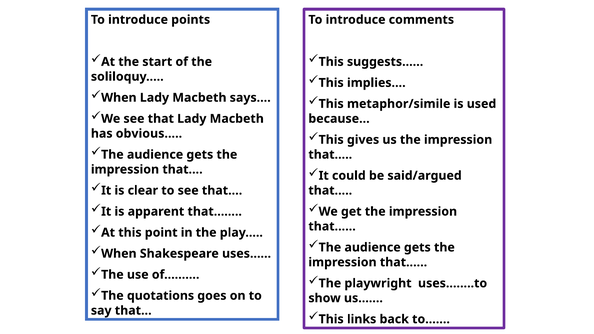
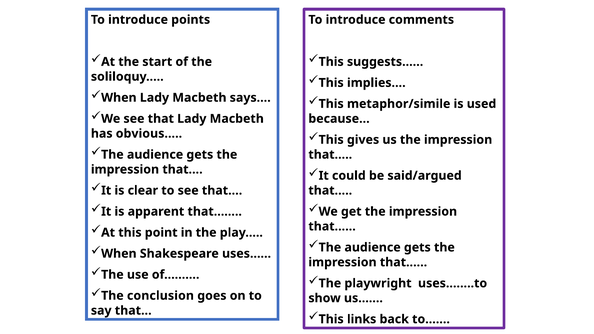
quotations: quotations -> conclusion
